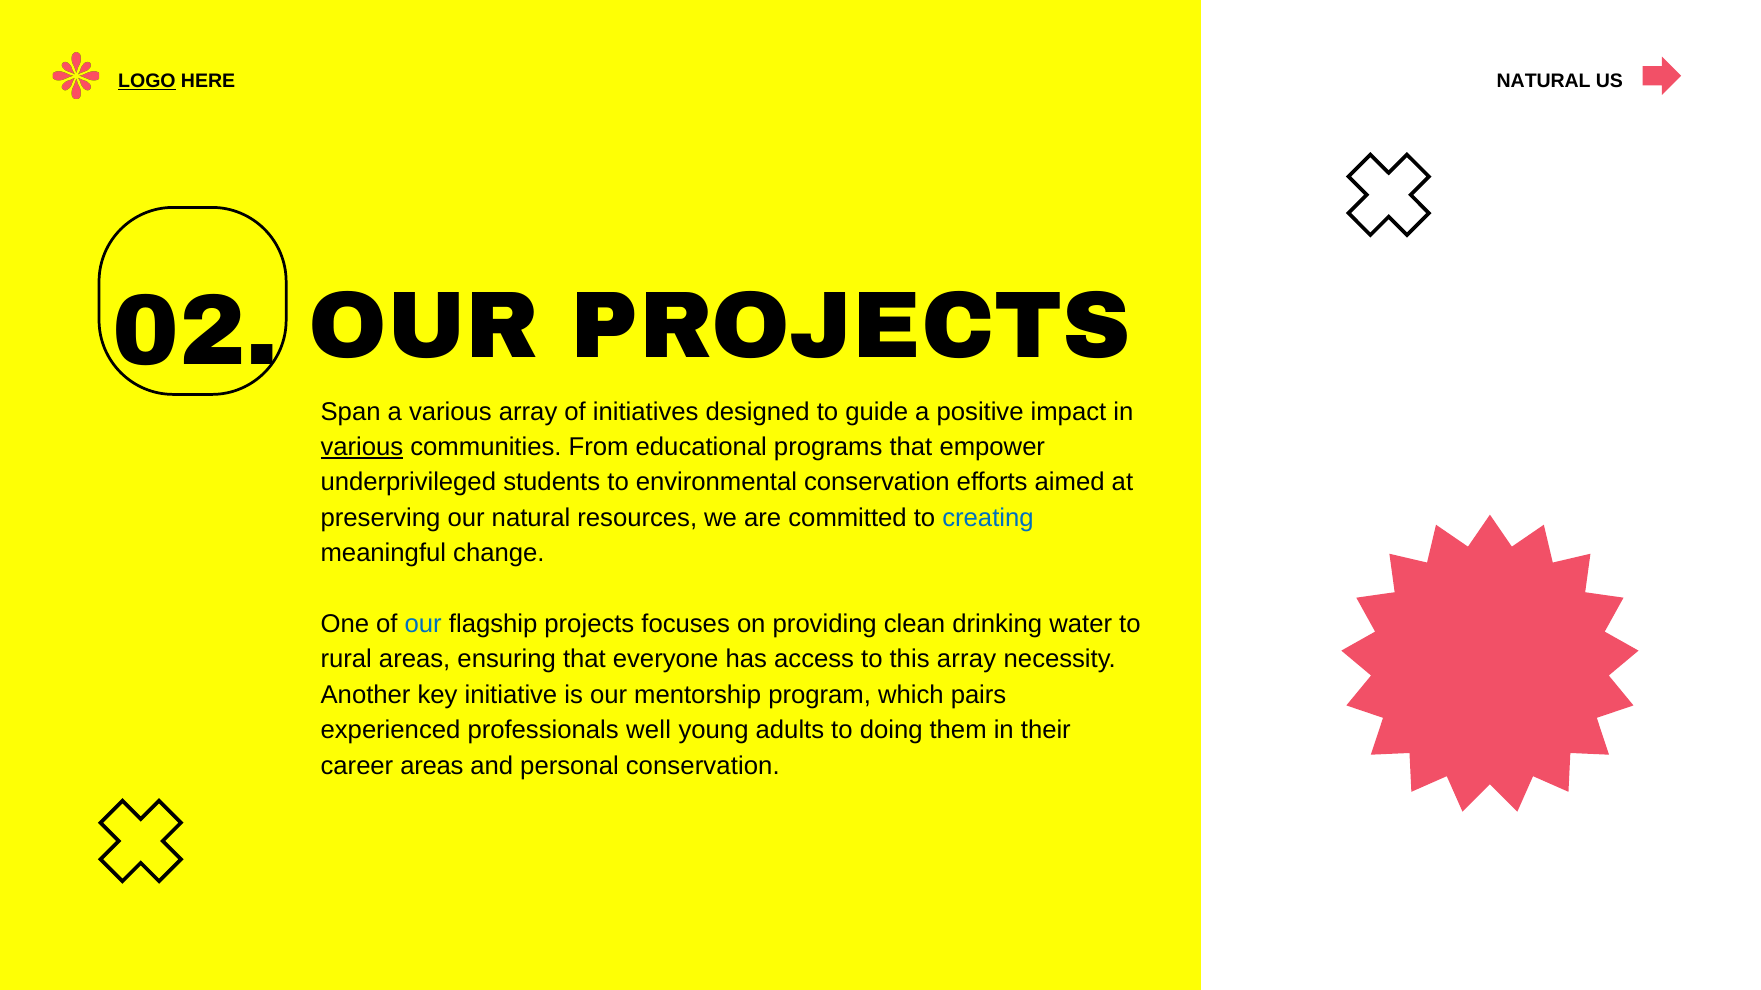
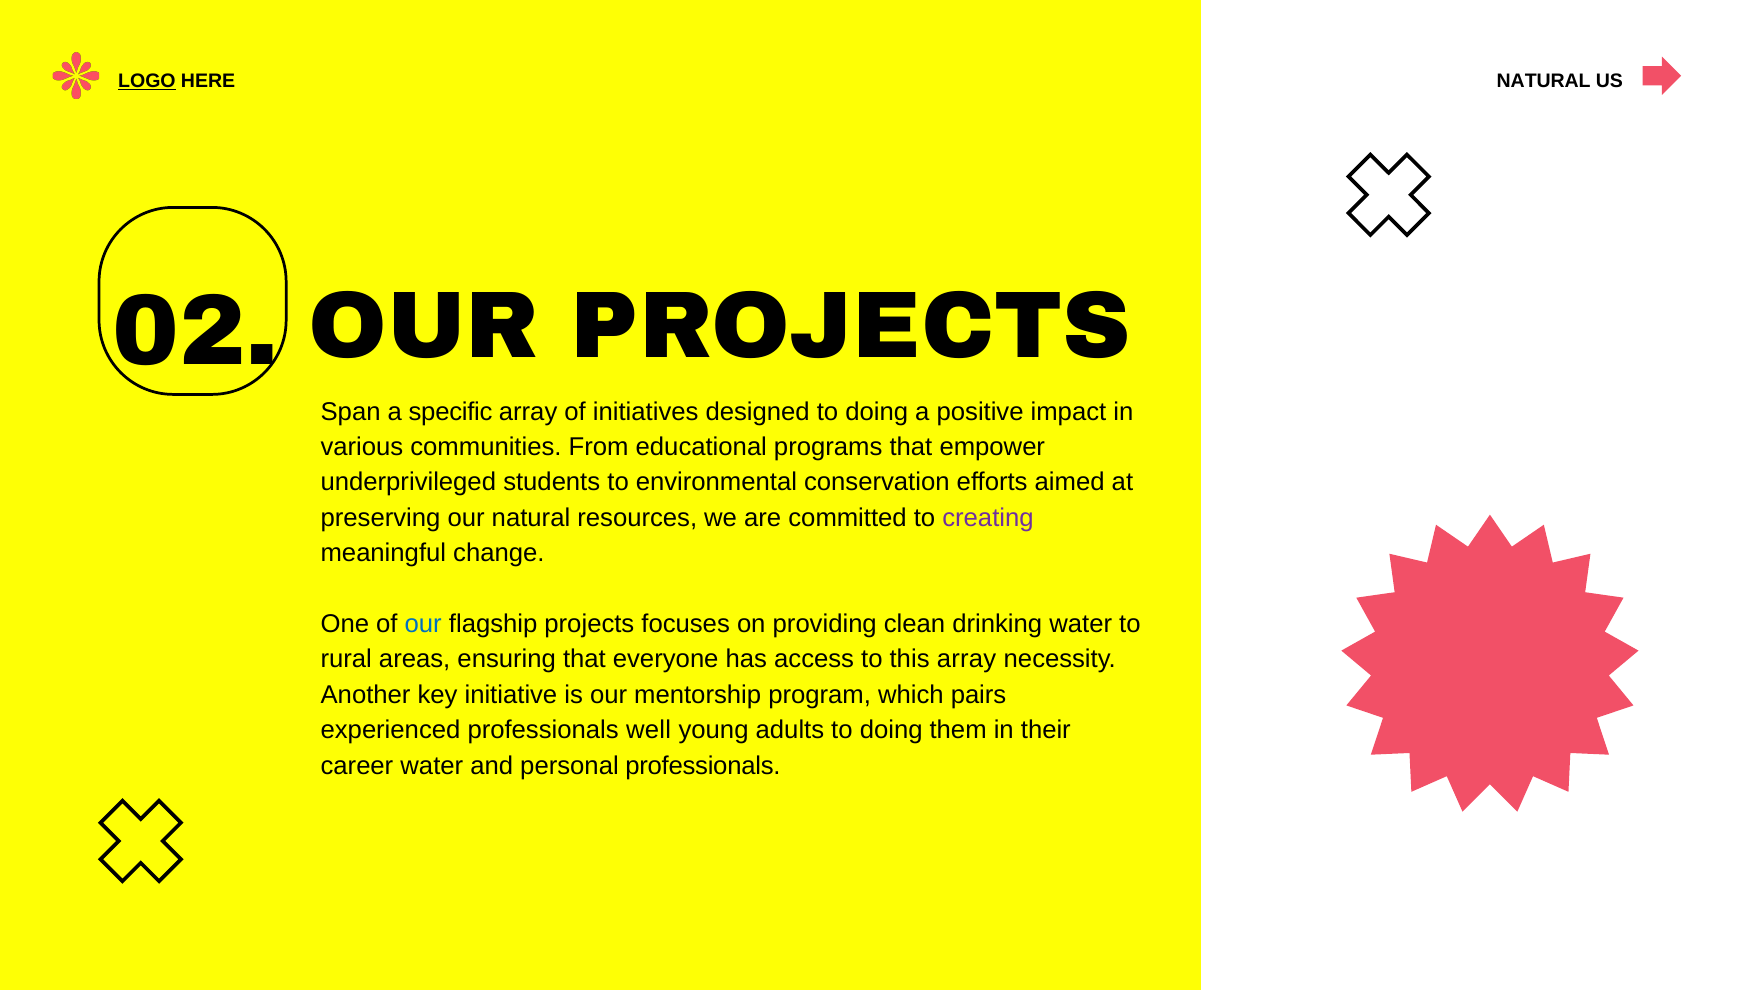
a various: various -> specific
designed to guide: guide -> doing
various at (362, 447) underline: present -> none
creating colour: blue -> purple
career areas: areas -> water
personal conservation: conservation -> professionals
